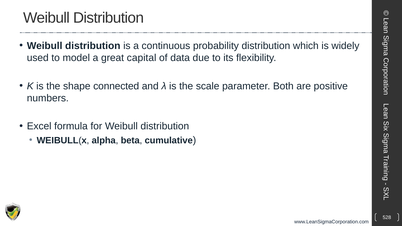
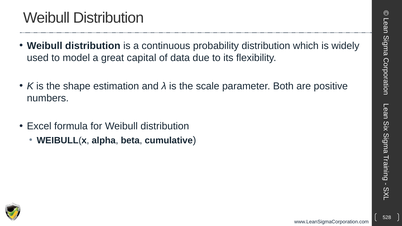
connected: connected -> estimation
